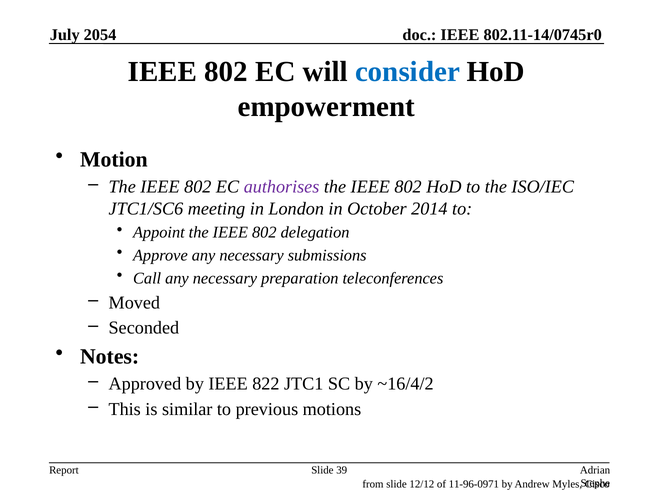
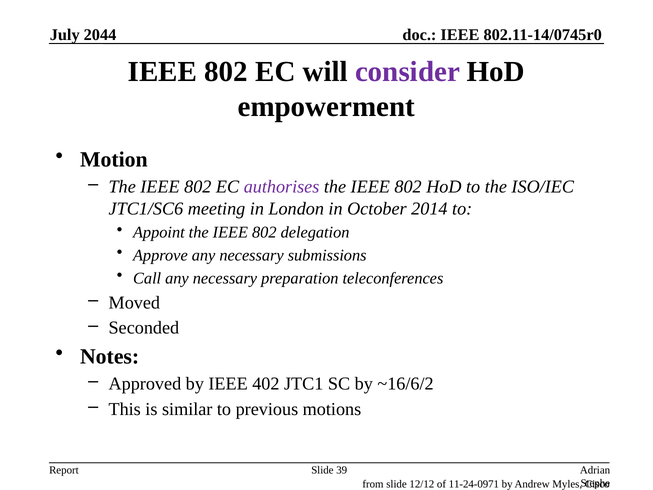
2054: 2054 -> 2044
consider colour: blue -> purple
822: 822 -> 402
~16/4/2: ~16/4/2 -> ~16/6/2
11-96-0971: 11-96-0971 -> 11-24-0971
